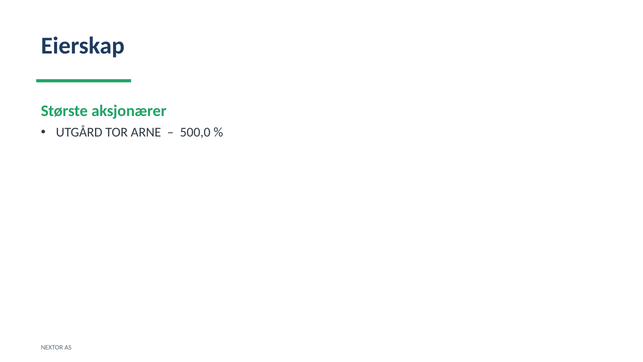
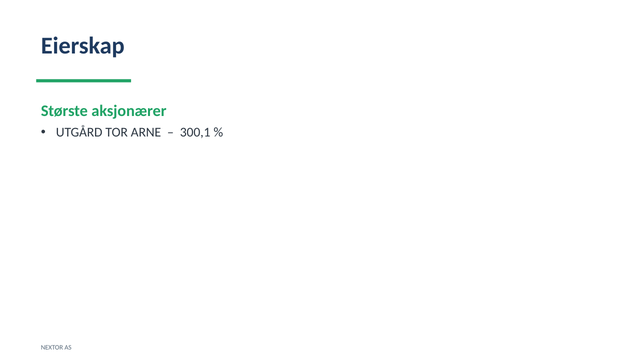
500,0: 500,0 -> 300,1
